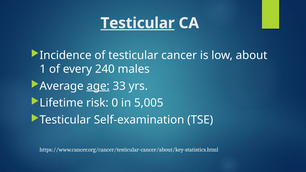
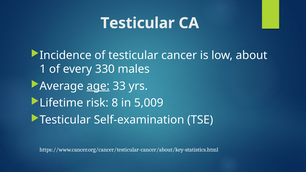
Testicular at (138, 23) underline: present -> none
240: 240 -> 330
0: 0 -> 8
5,005: 5,005 -> 5,009
